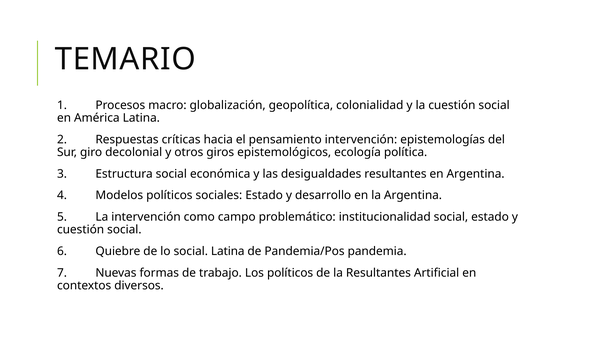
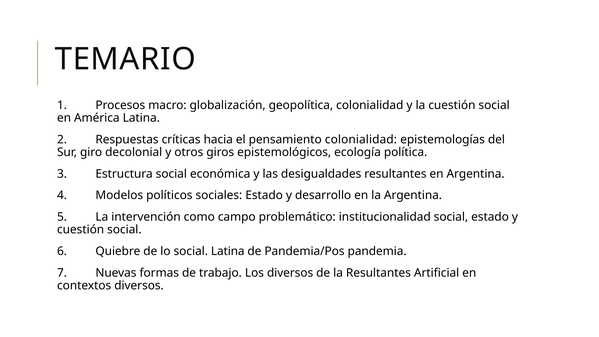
pensamiento intervención: intervención -> colonialidad
Los políticos: políticos -> diversos
